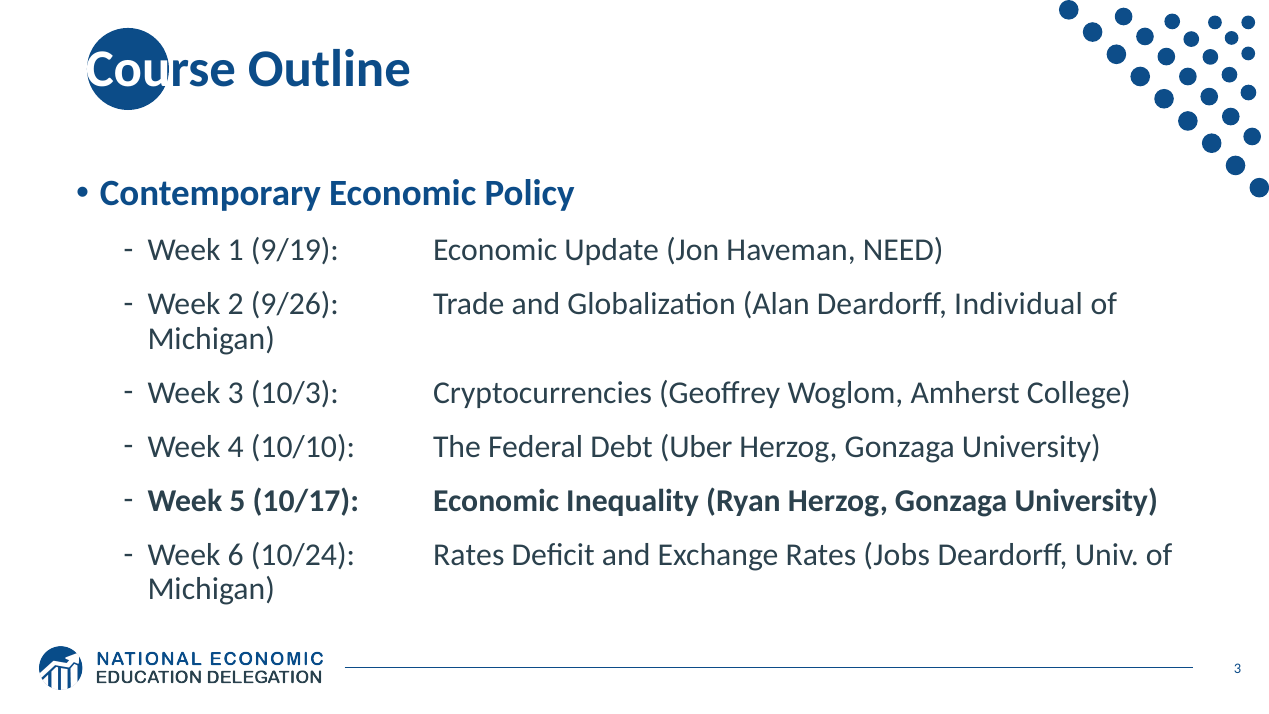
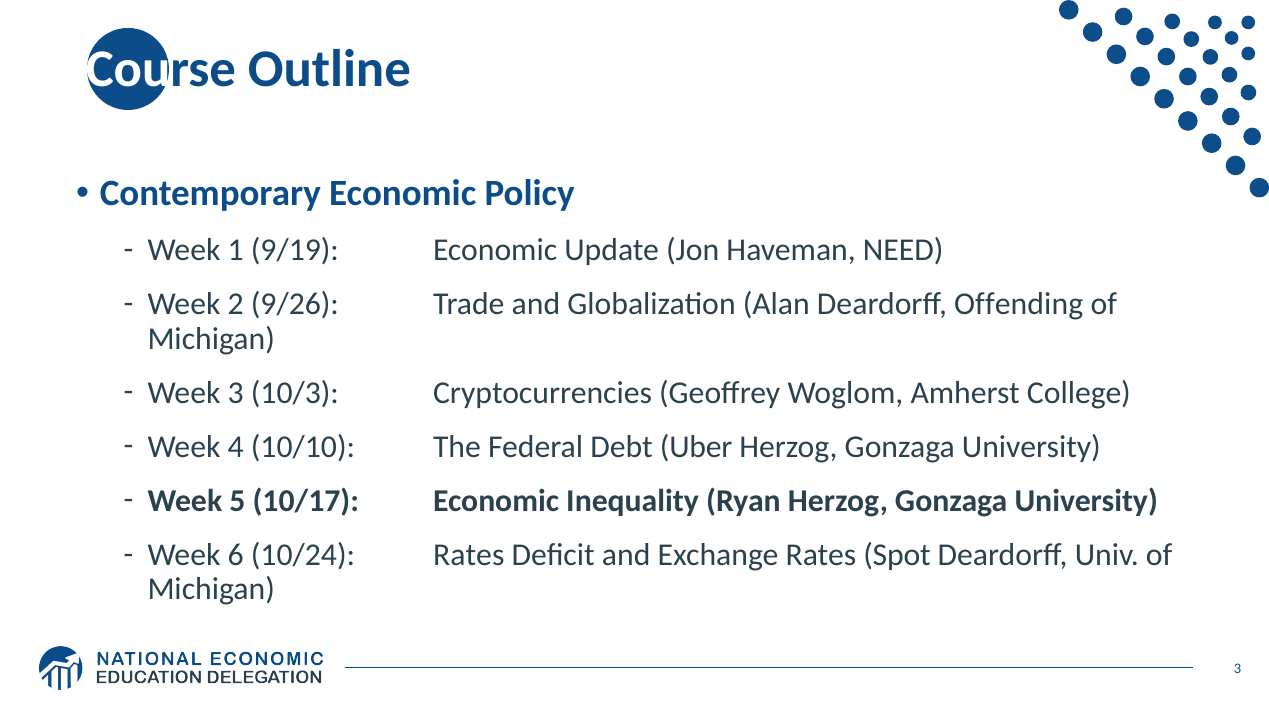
Individual: Individual -> Offending
Jobs: Jobs -> Spot
